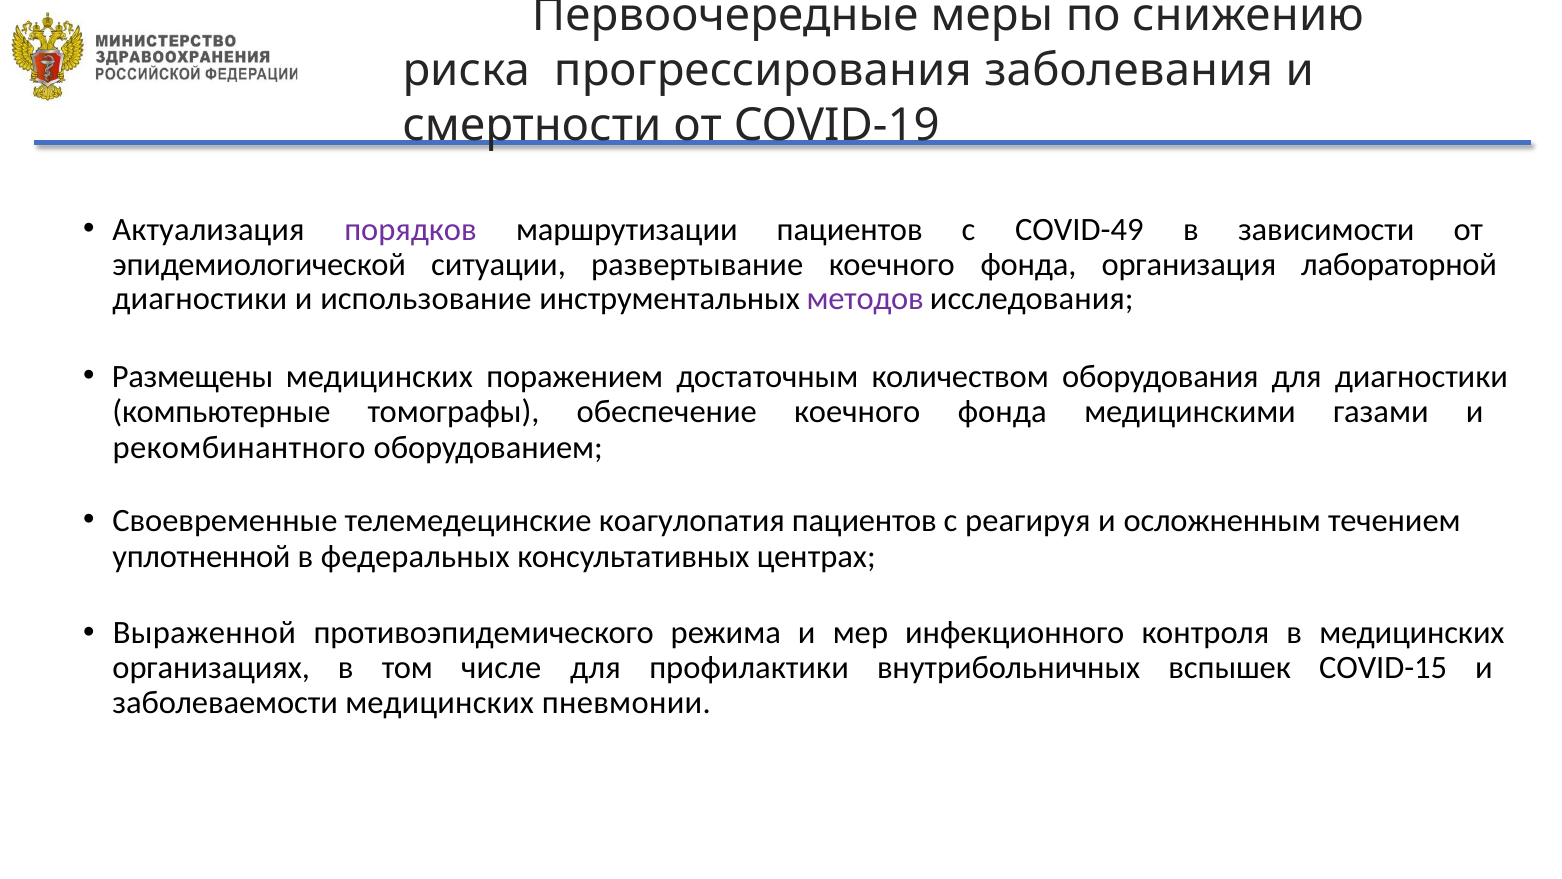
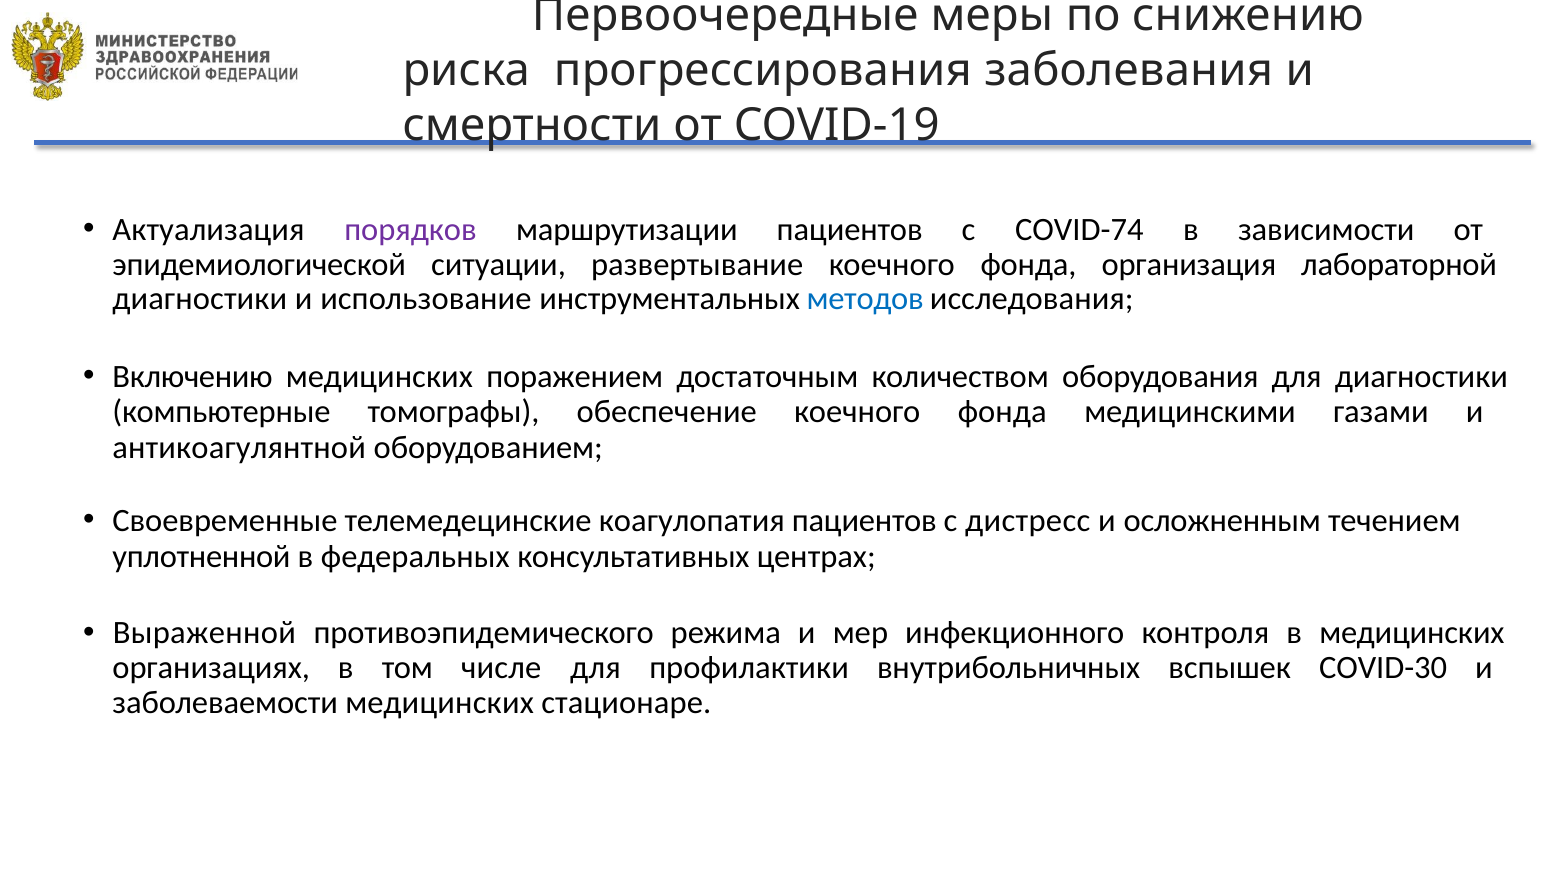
CОVID-49: CОVID-49 -> CОVID-74
методов colour: purple -> blue
Размещены: Размещены -> Включению
рекомбинантного: рекомбинантного -> антикоагулянтной
реагируя: реагируя -> дистресс
COVID-15: COVID-15 -> COVID-30
пневмонии: пневмонии -> стационаре
